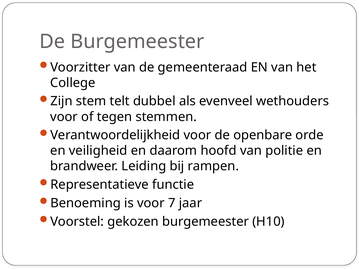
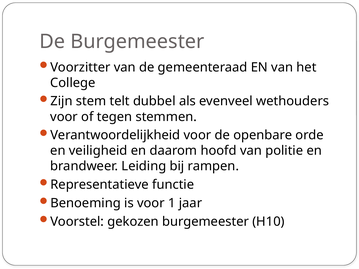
7: 7 -> 1
